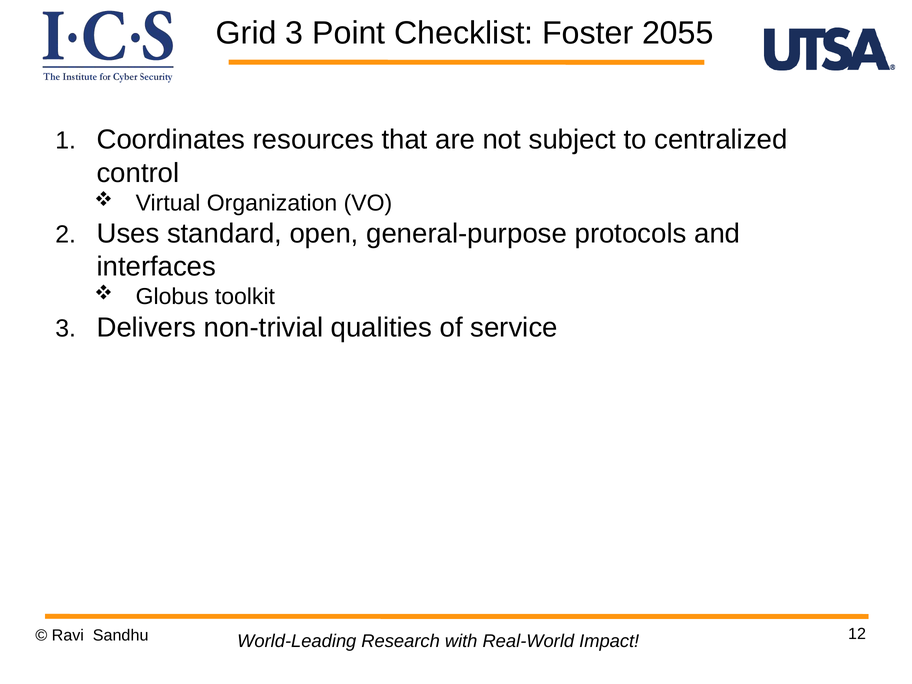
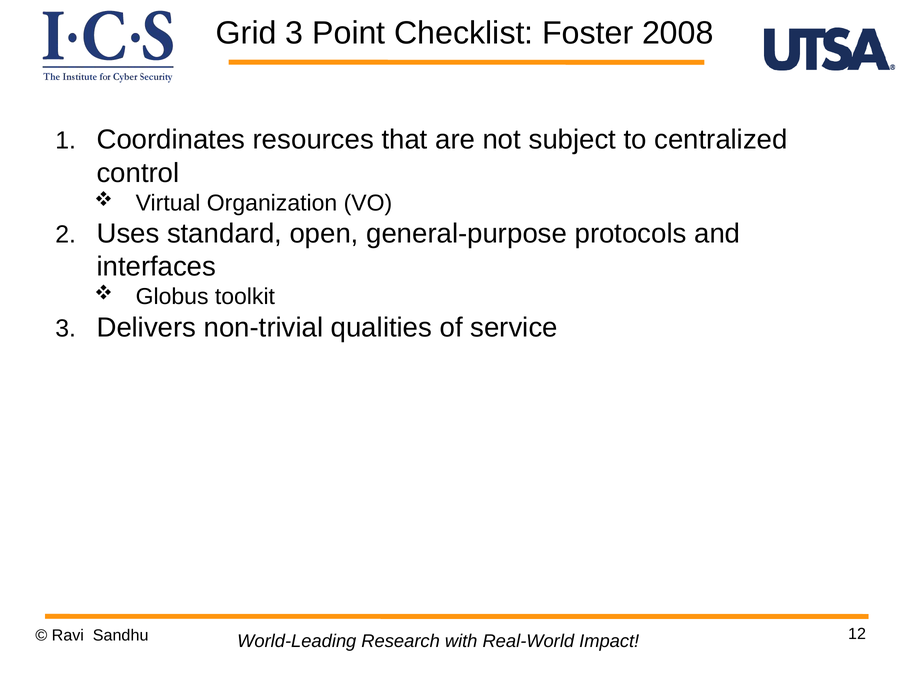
2055: 2055 -> 2008
